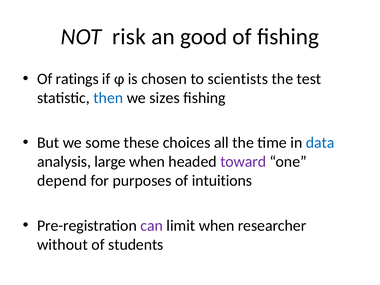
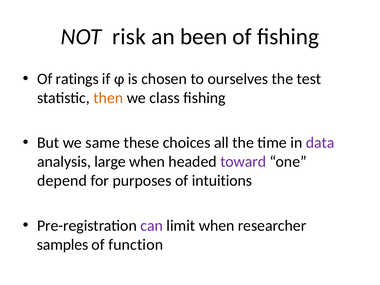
good: good -> been
scientists: scientists -> ourselves
then colour: blue -> orange
sizes: sizes -> class
some: some -> same
data colour: blue -> purple
without: without -> samples
students: students -> function
